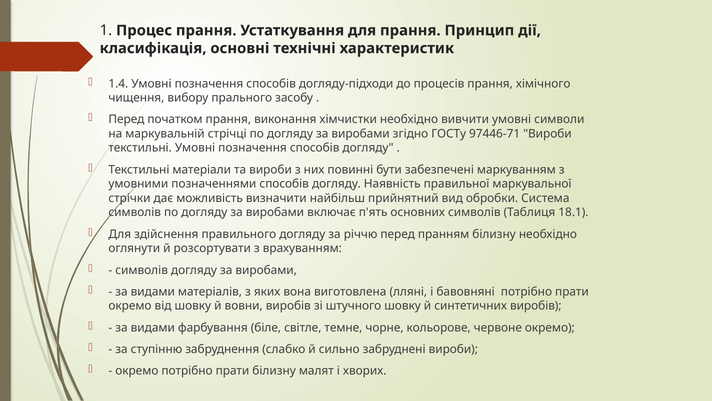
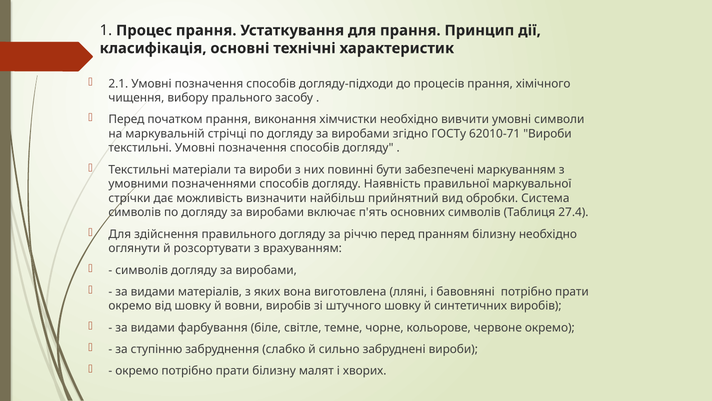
1.4: 1.4 -> 2.1
97446-71: 97446-71 -> 62010-71
18.1: 18.1 -> 27.4
